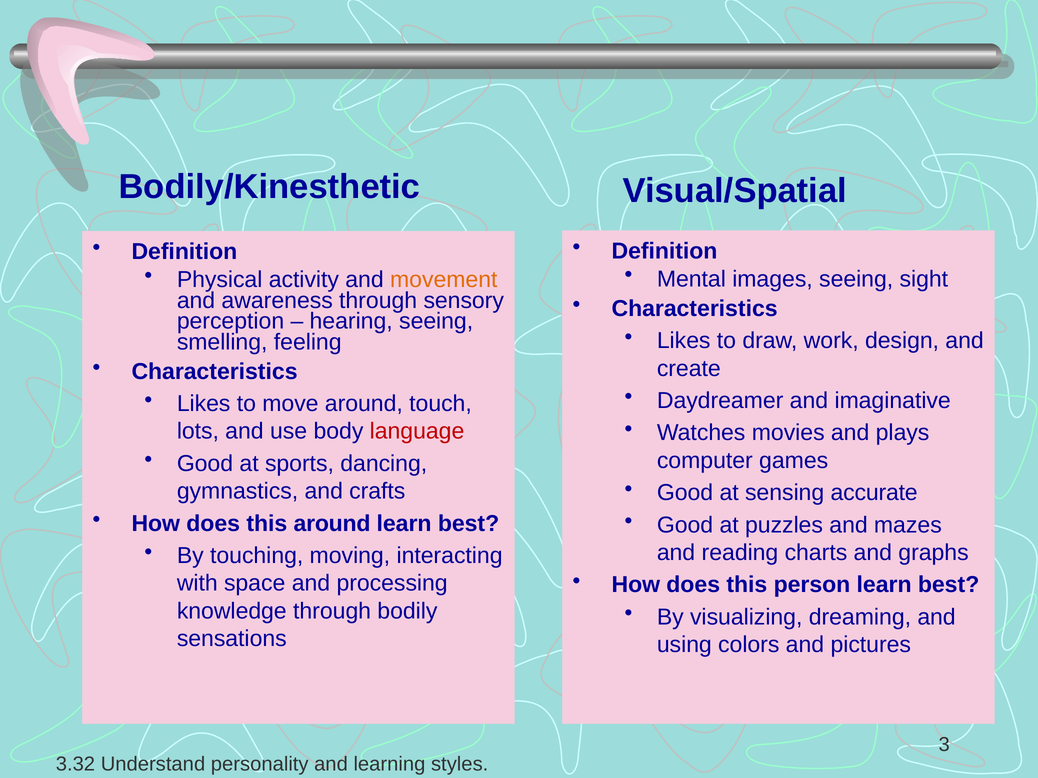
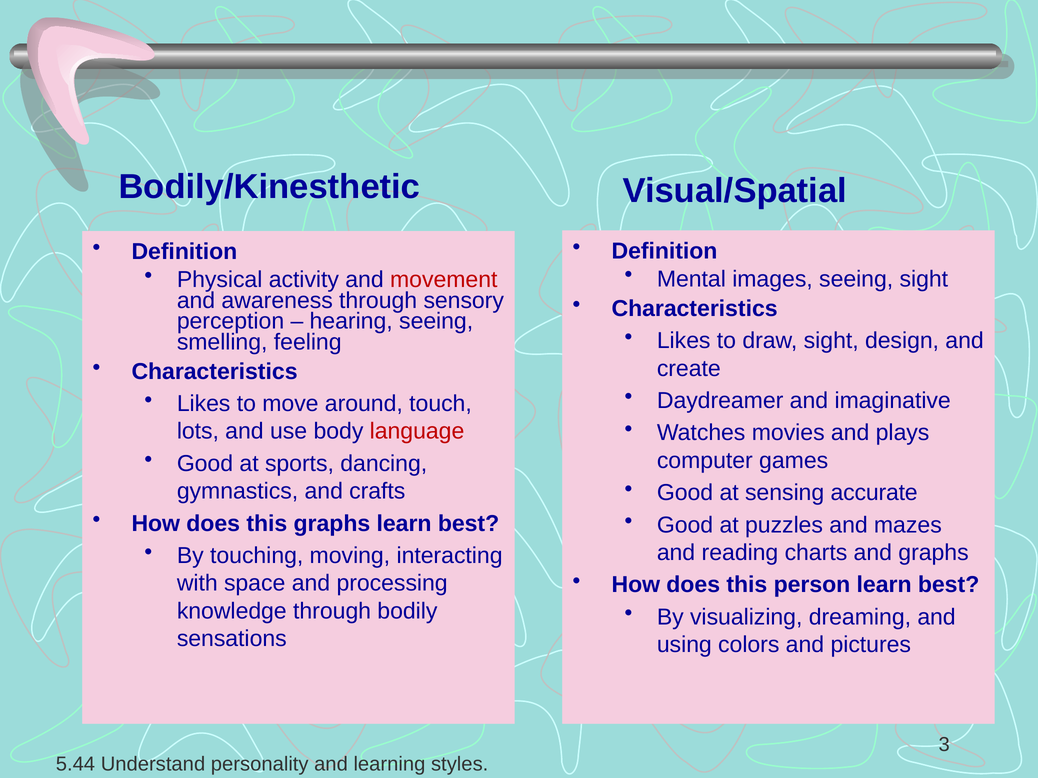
movement colour: orange -> red
draw work: work -> sight
this around: around -> graphs
3.32: 3.32 -> 5.44
